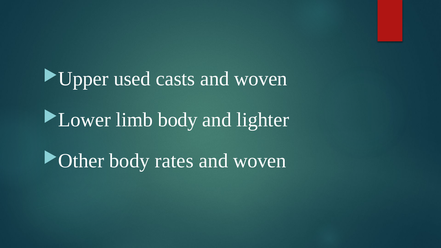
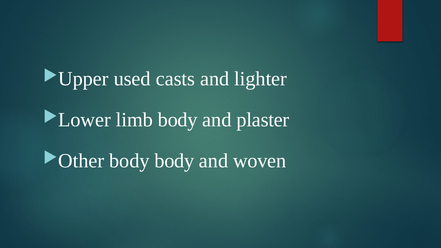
casts and woven: woven -> lighter
lighter: lighter -> plaster
body rates: rates -> body
